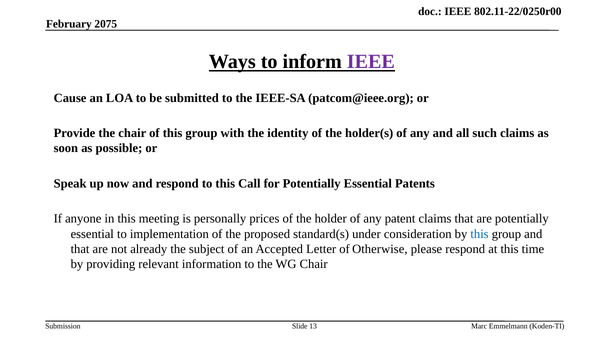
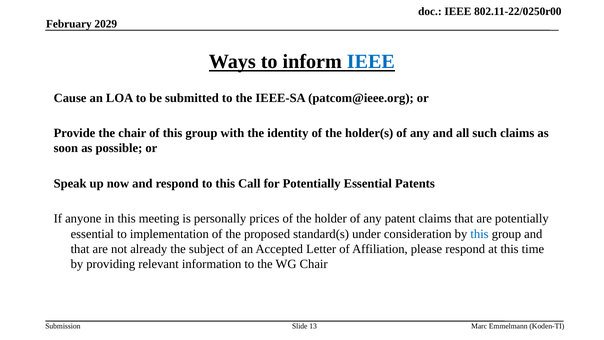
2075: 2075 -> 2029
IEEE at (371, 62) colour: purple -> blue
Otherwise: Otherwise -> Affiliation
